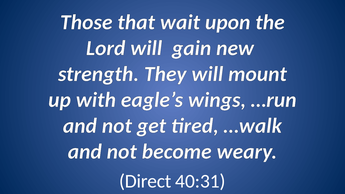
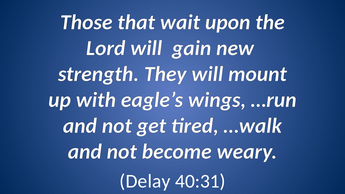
Direct: Direct -> Delay
